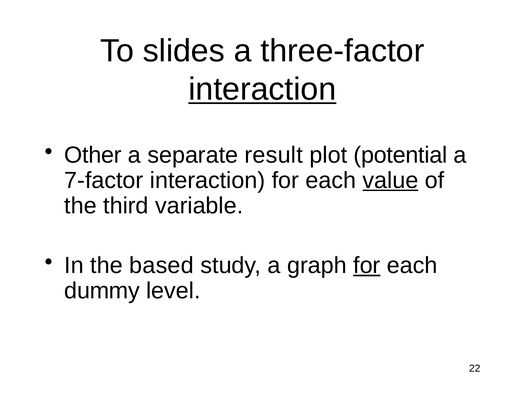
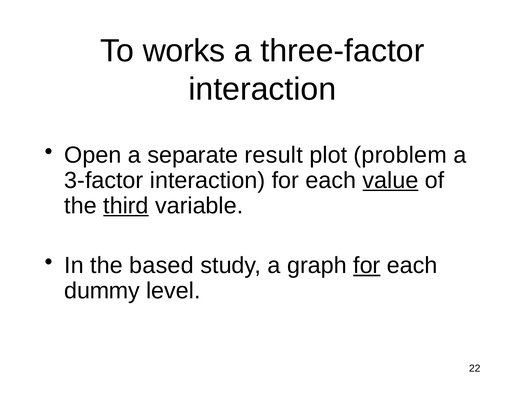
slides: slides -> works
interaction at (262, 89) underline: present -> none
Other: Other -> Open
potential: potential -> problem
7-factor: 7-factor -> 3-factor
third underline: none -> present
